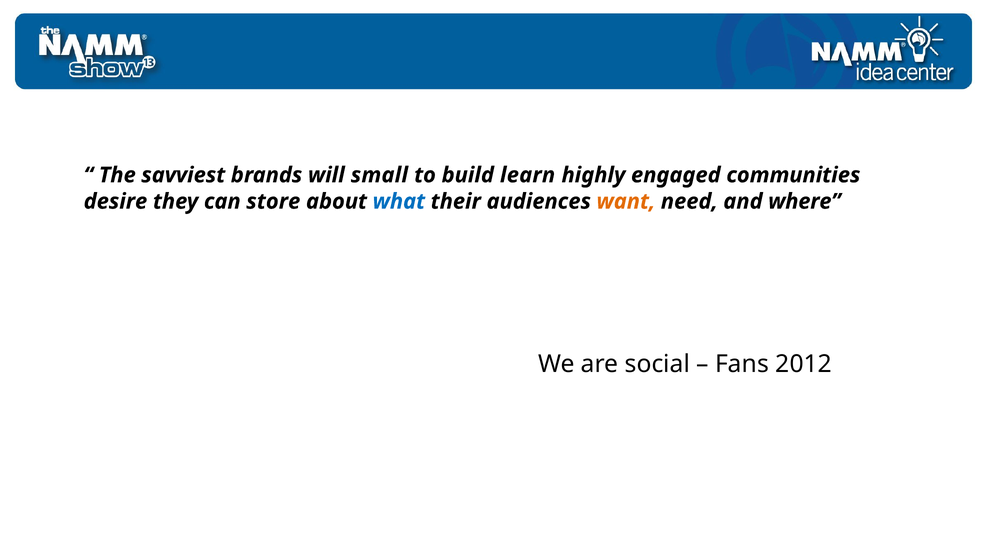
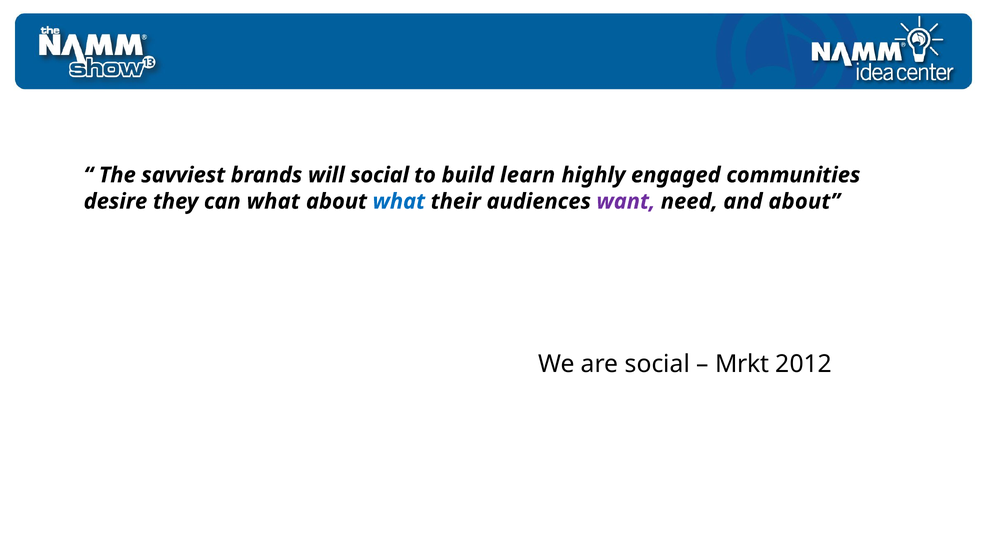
will small: small -> social
can store: store -> what
want colour: orange -> purple
and where: where -> about
Fans: Fans -> Mrkt
